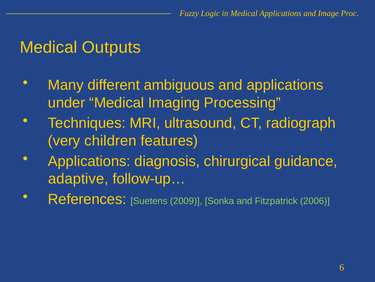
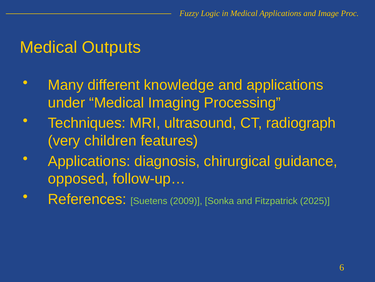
ambiguous: ambiguous -> knowledge
adaptive: adaptive -> opposed
2006: 2006 -> 2025
